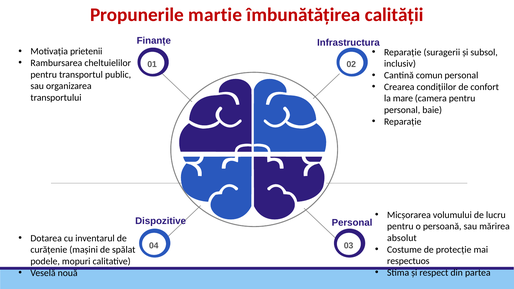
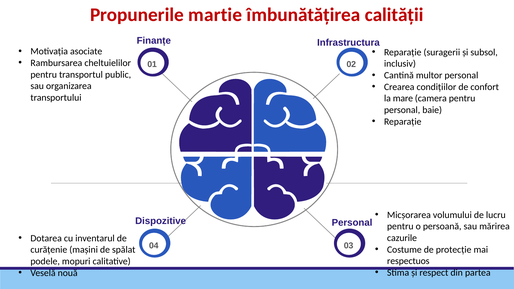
prietenii: prietenii -> asociate
comun: comun -> multor
absolut: absolut -> cazurile
